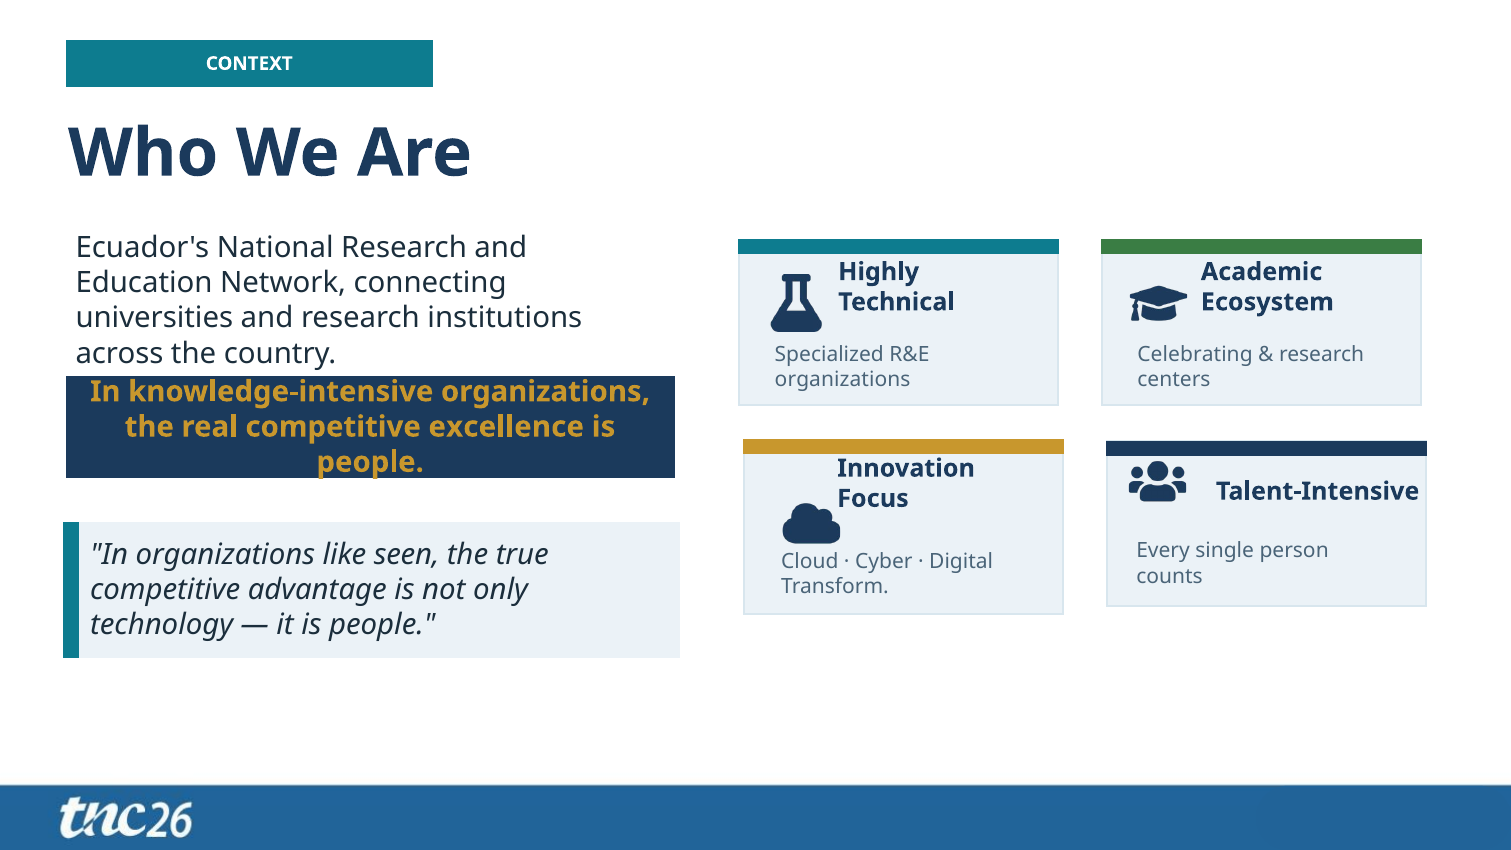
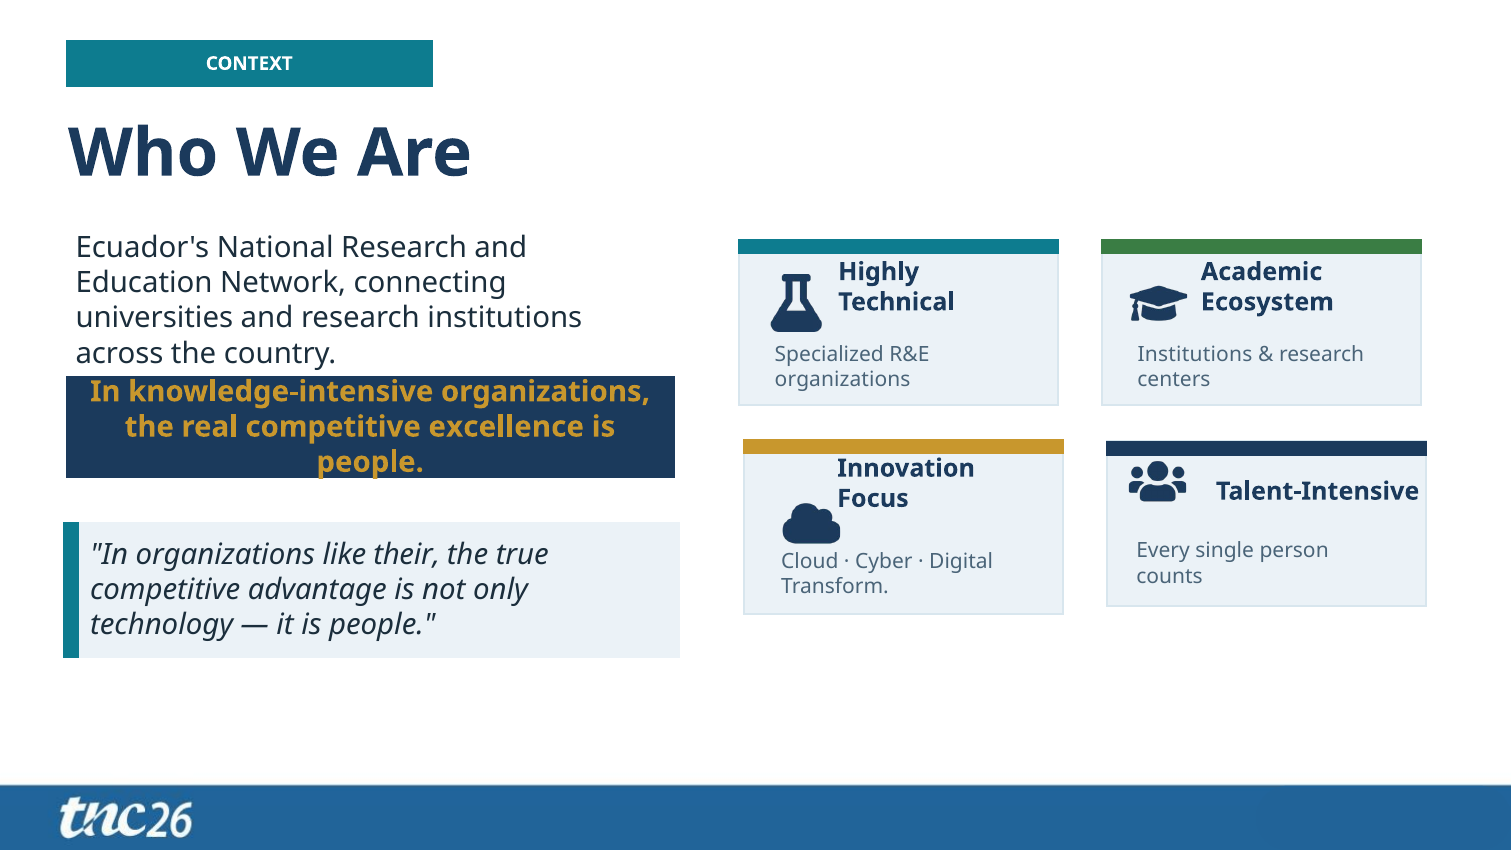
Celebrating at (1195, 355): Celebrating -> Institutions
seen: seen -> their
